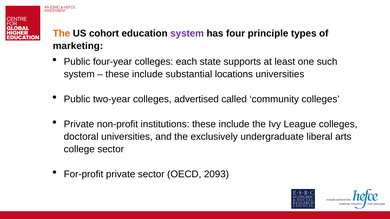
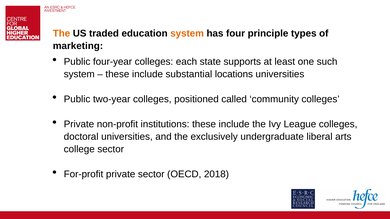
cohort: cohort -> traded
system at (187, 33) colour: purple -> orange
advertised: advertised -> positioned
2093: 2093 -> 2018
